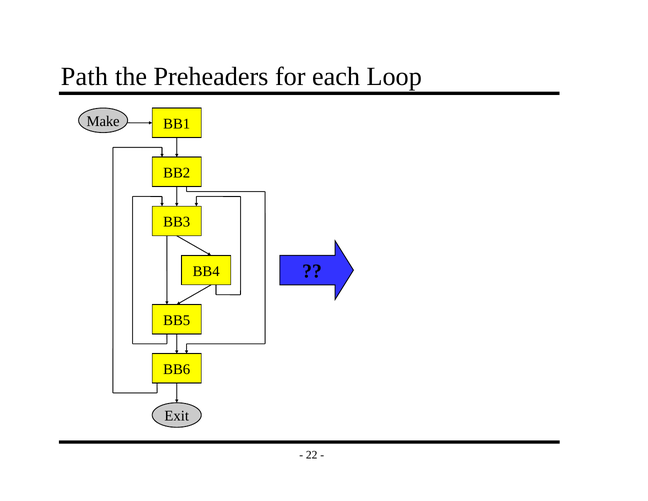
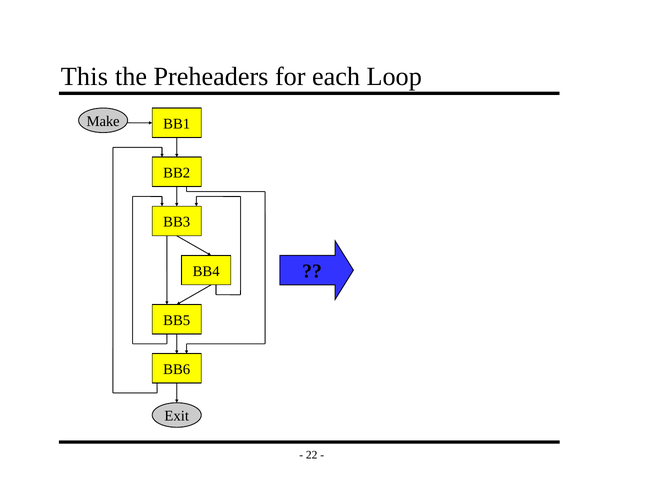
Path: Path -> This
